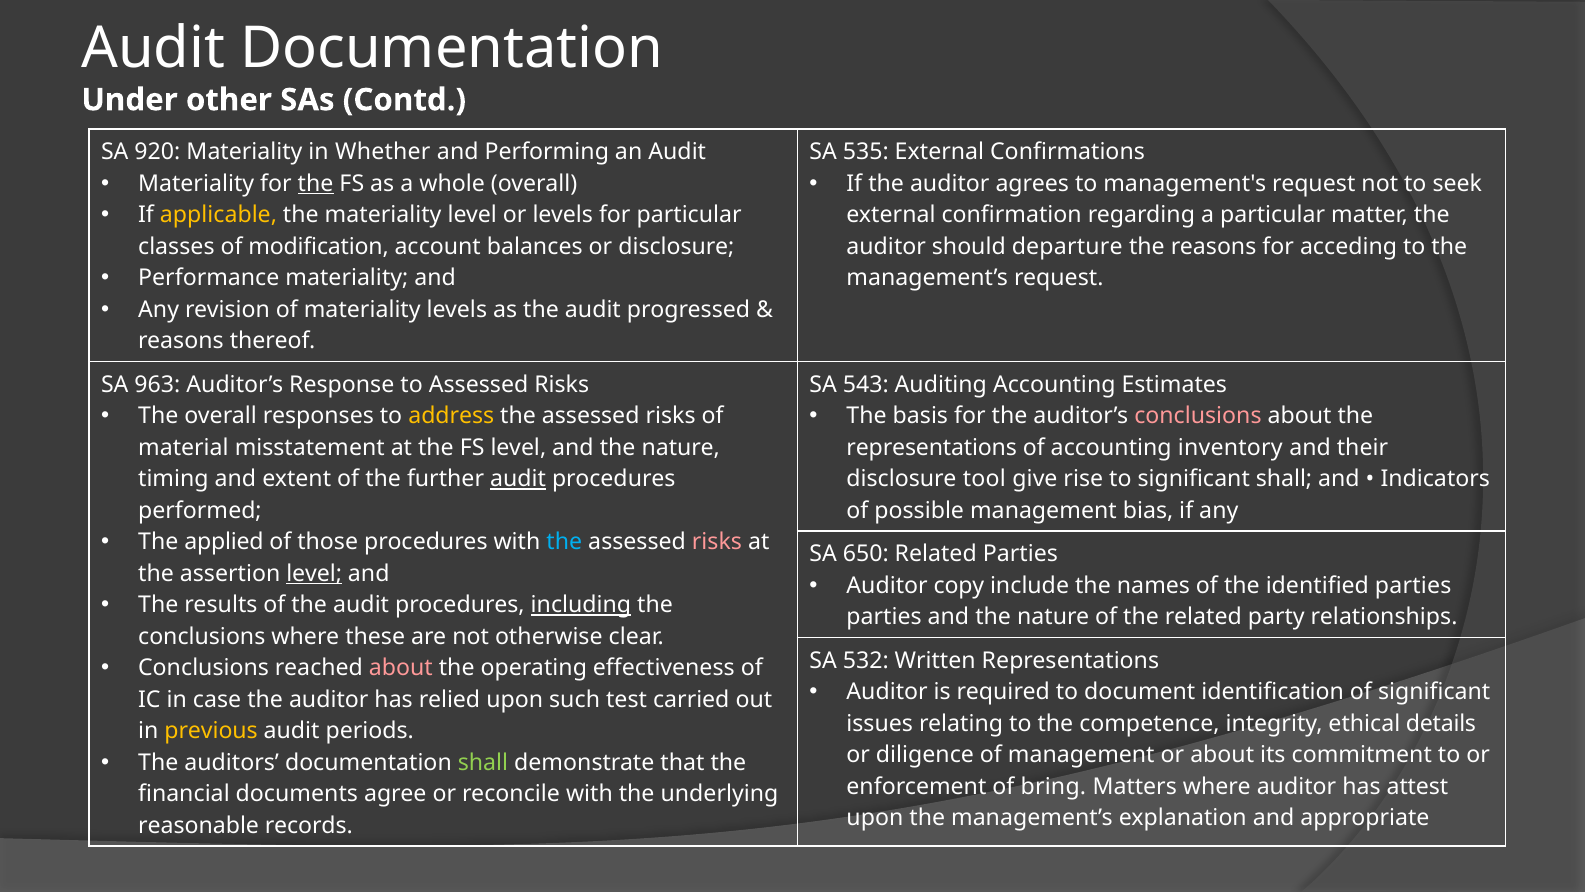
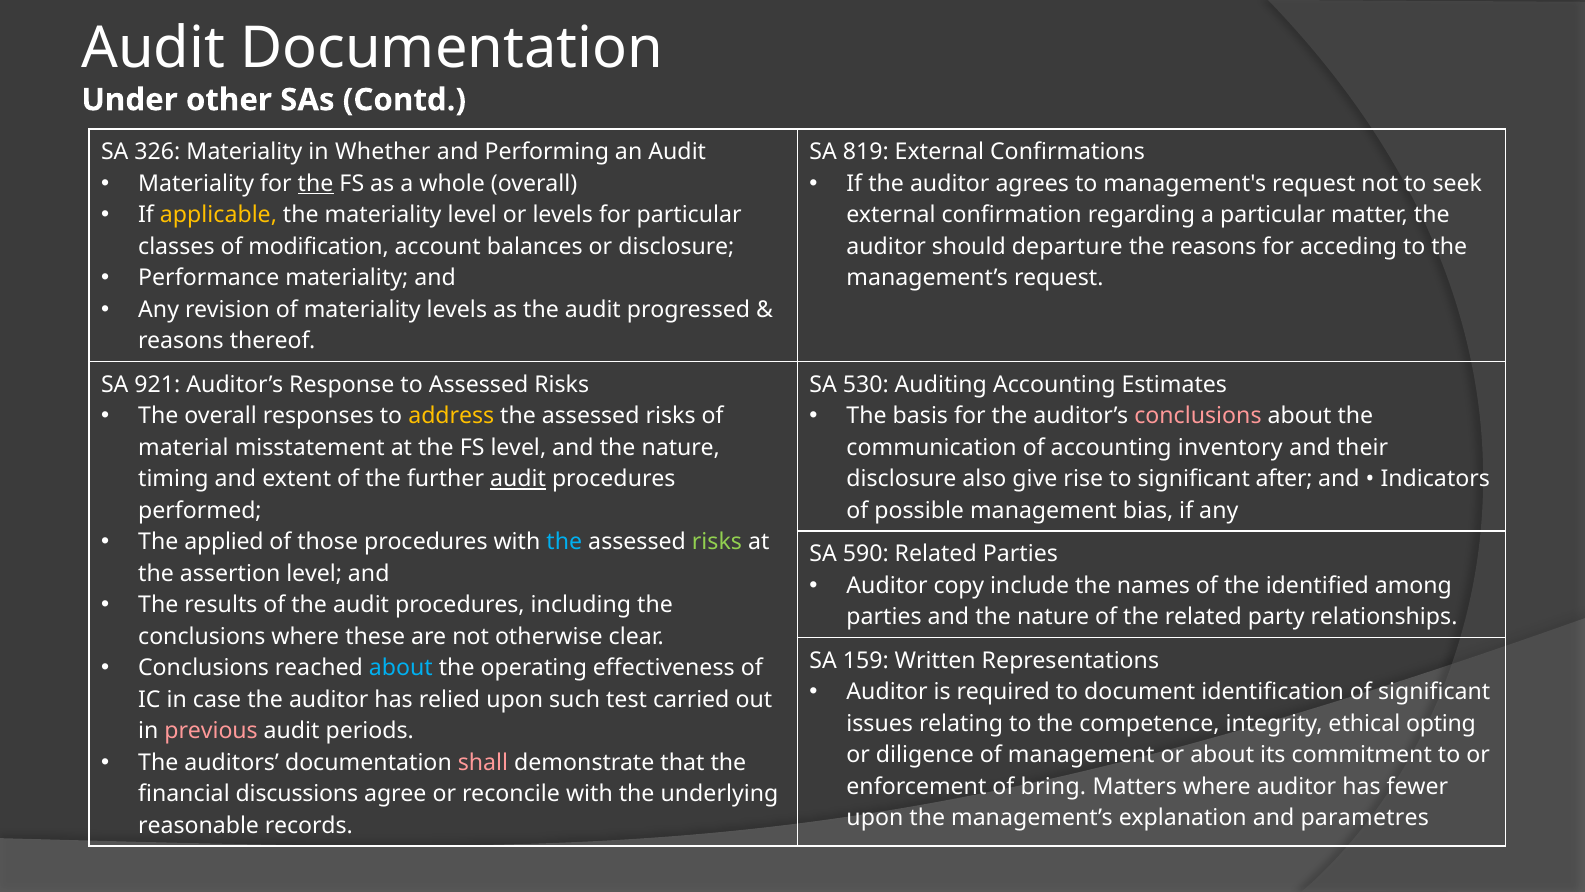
920: 920 -> 326
535: 535 -> 819
963: 963 -> 921
543: 543 -> 530
representations at (932, 447): representations -> communication
tool: tool -> also
significant shall: shall -> after
risks at (717, 542) colour: pink -> light green
650: 650 -> 590
level at (314, 573) underline: present -> none
identified parties: parties -> among
including underline: present -> none
532: 532 -> 159
about at (401, 668) colour: pink -> light blue
details: details -> opting
previous colour: yellow -> pink
shall at (483, 762) colour: light green -> pink
attest: attest -> fewer
documents: documents -> discussions
appropriate: appropriate -> parametres
